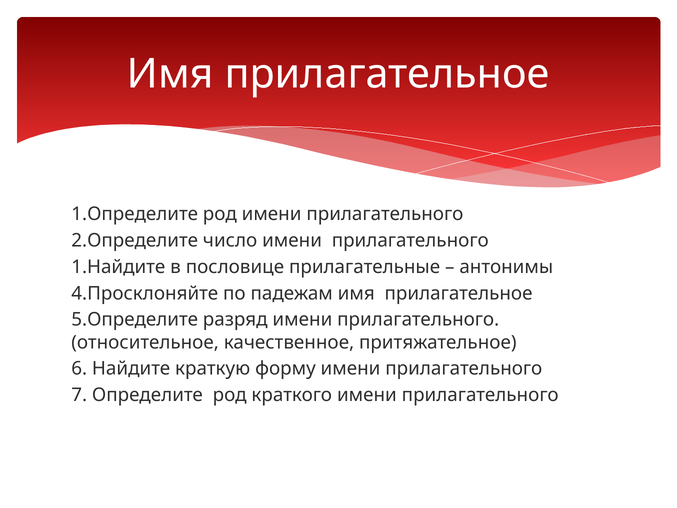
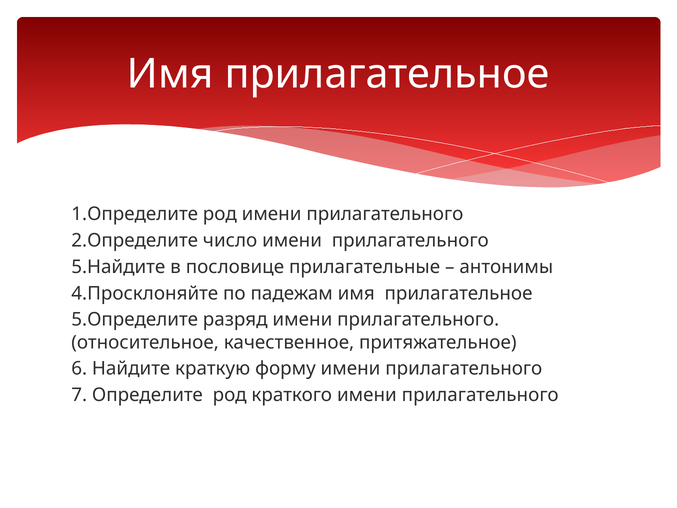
1.Найдите: 1.Найдите -> 5.Найдите
